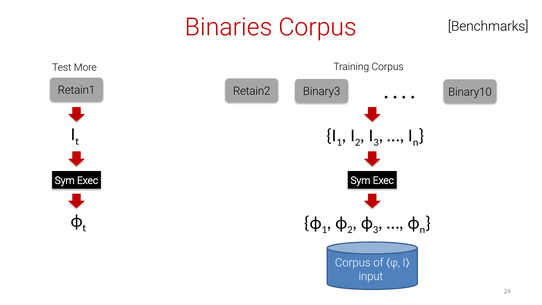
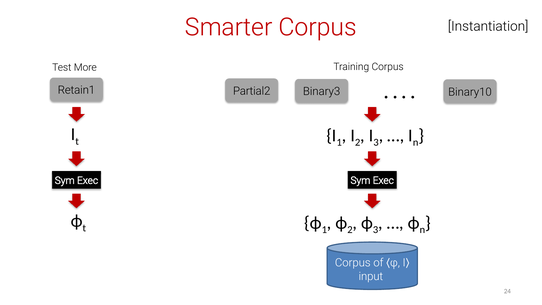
Binaries: Binaries -> Smarter
Benchmarks: Benchmarks -> Instantiation
Retain2: Retain2 -> Partial2
